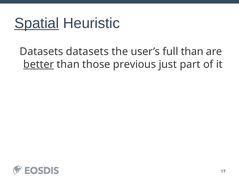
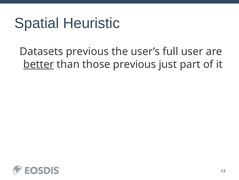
Spatial underline: present -> none
Datasets datasets: datasets -> previous
full than: than -> user
